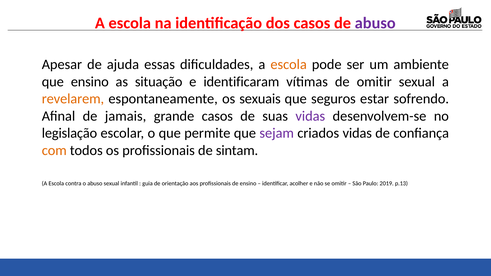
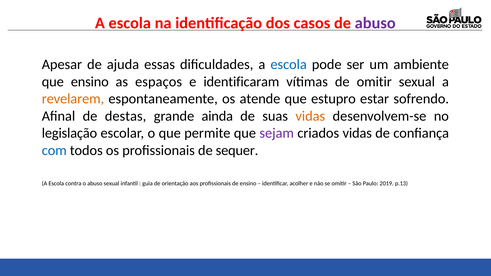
escola at (289, 64) colour: orange -> blue
situação: situação -> espaços
sexuais: sexuais -> atende
seguros: seguros -> estupro
jamais: jamais -> destas
grande casos: casos -> ainda
vidas at (310, 116) colour: purple -> orange
com colour: orange -> blue
sintam: sintam -> sequer
